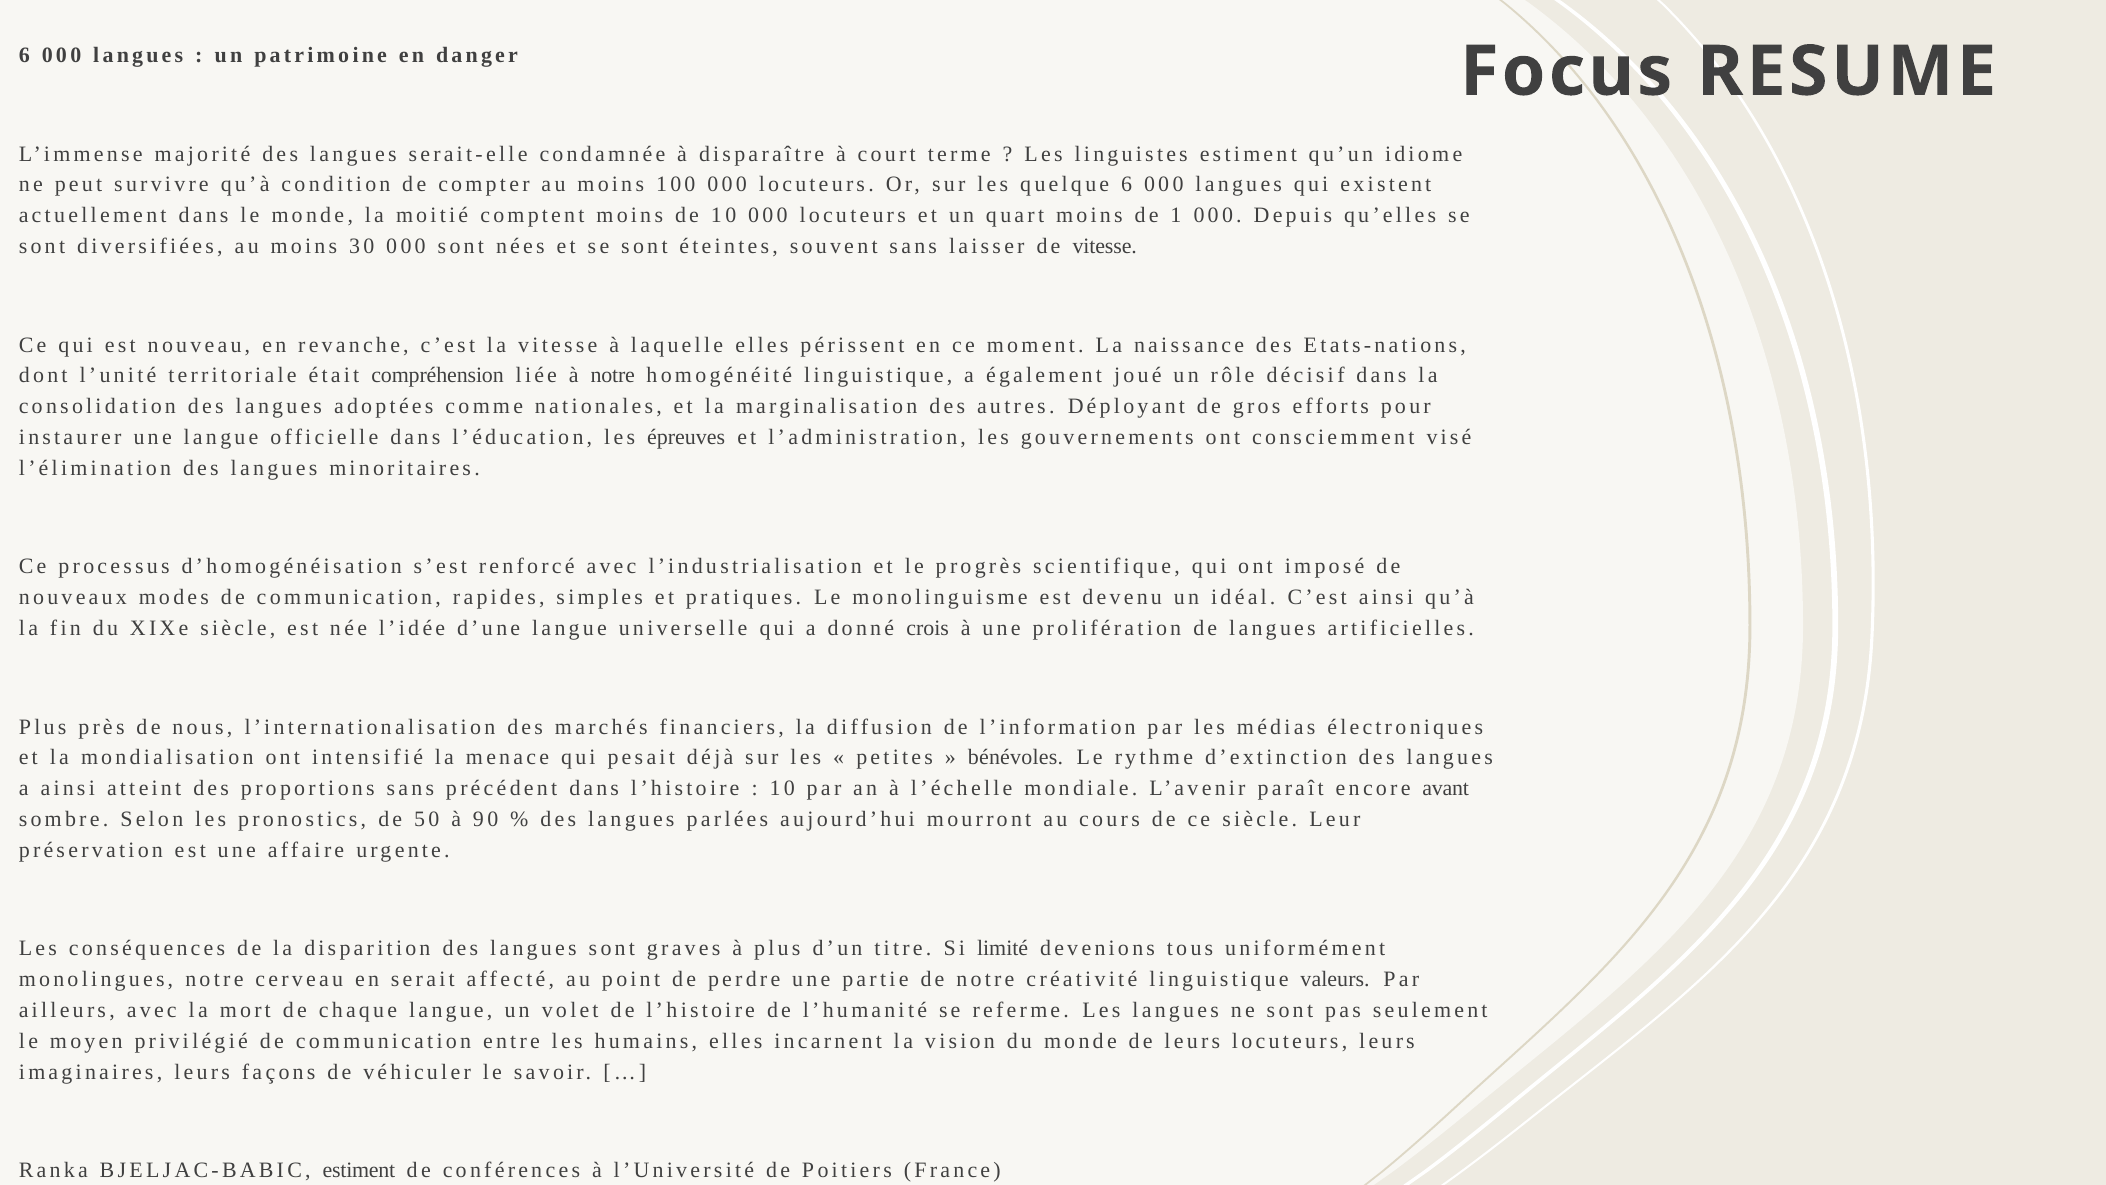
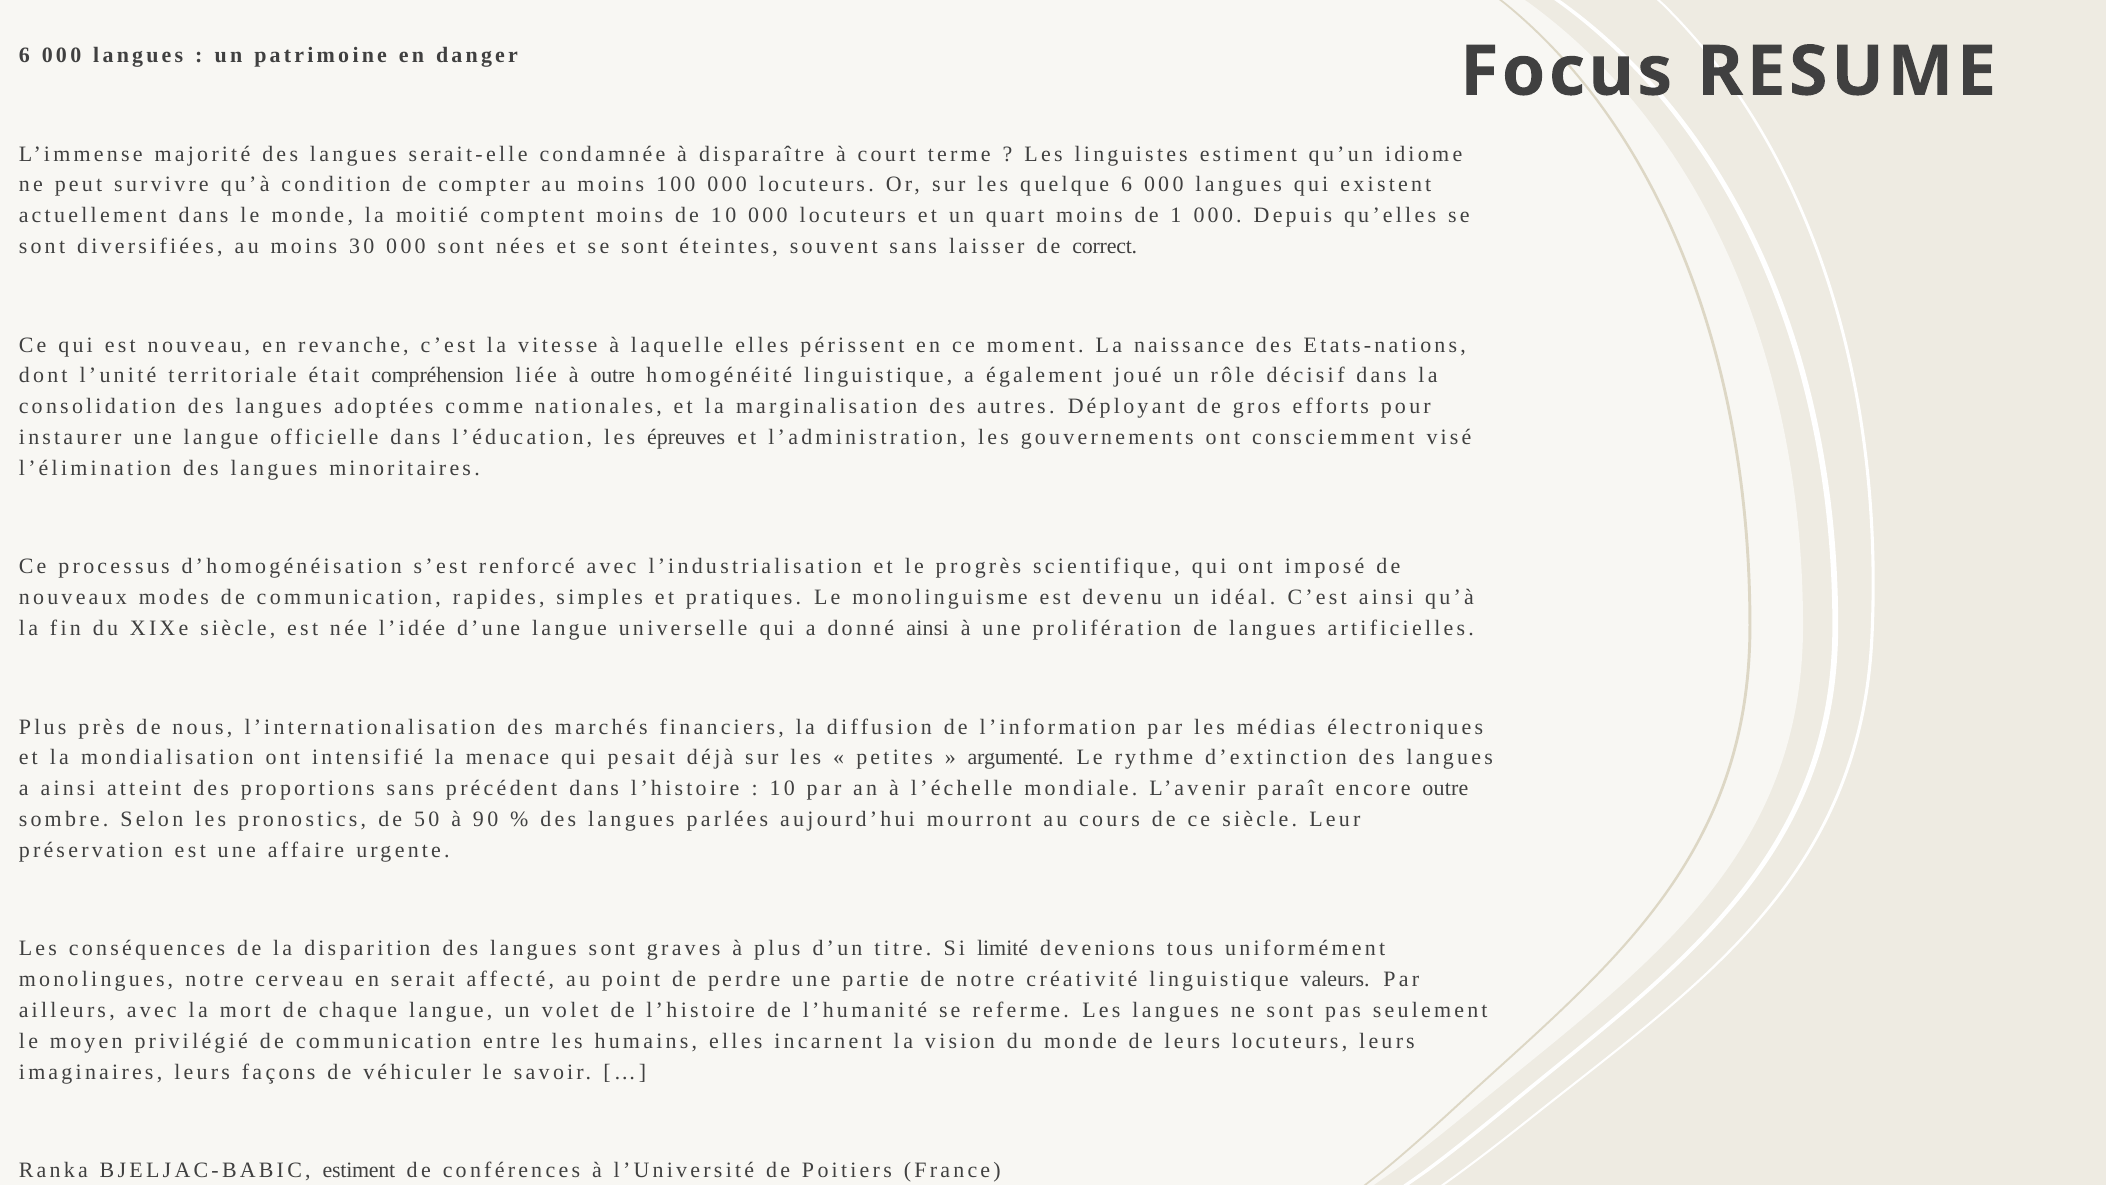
de vitesse: vitesse -> correct
à notre: notre -> outre
donné crois: crois -> ainsi
bénévoles: bénévoles -> argumenté
encore avant: avant -> outre
